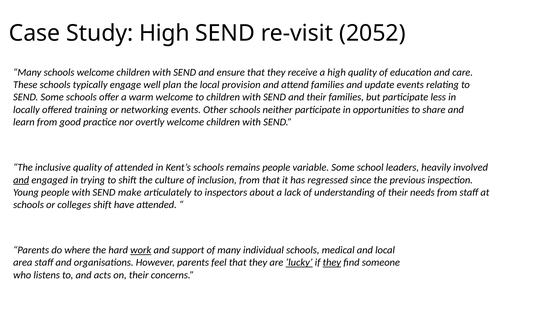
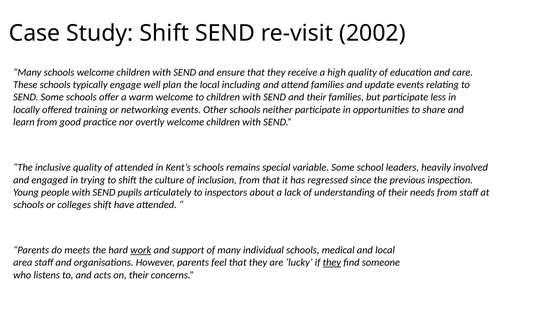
Study High: High -> Shift
2052: 2052 -> 2002
provision: provision -> including
remains people: people -> special
and at (21, 180) underline: present -> none
make: make -> pupils
where: where -> meets
lucky underline: present -> none
